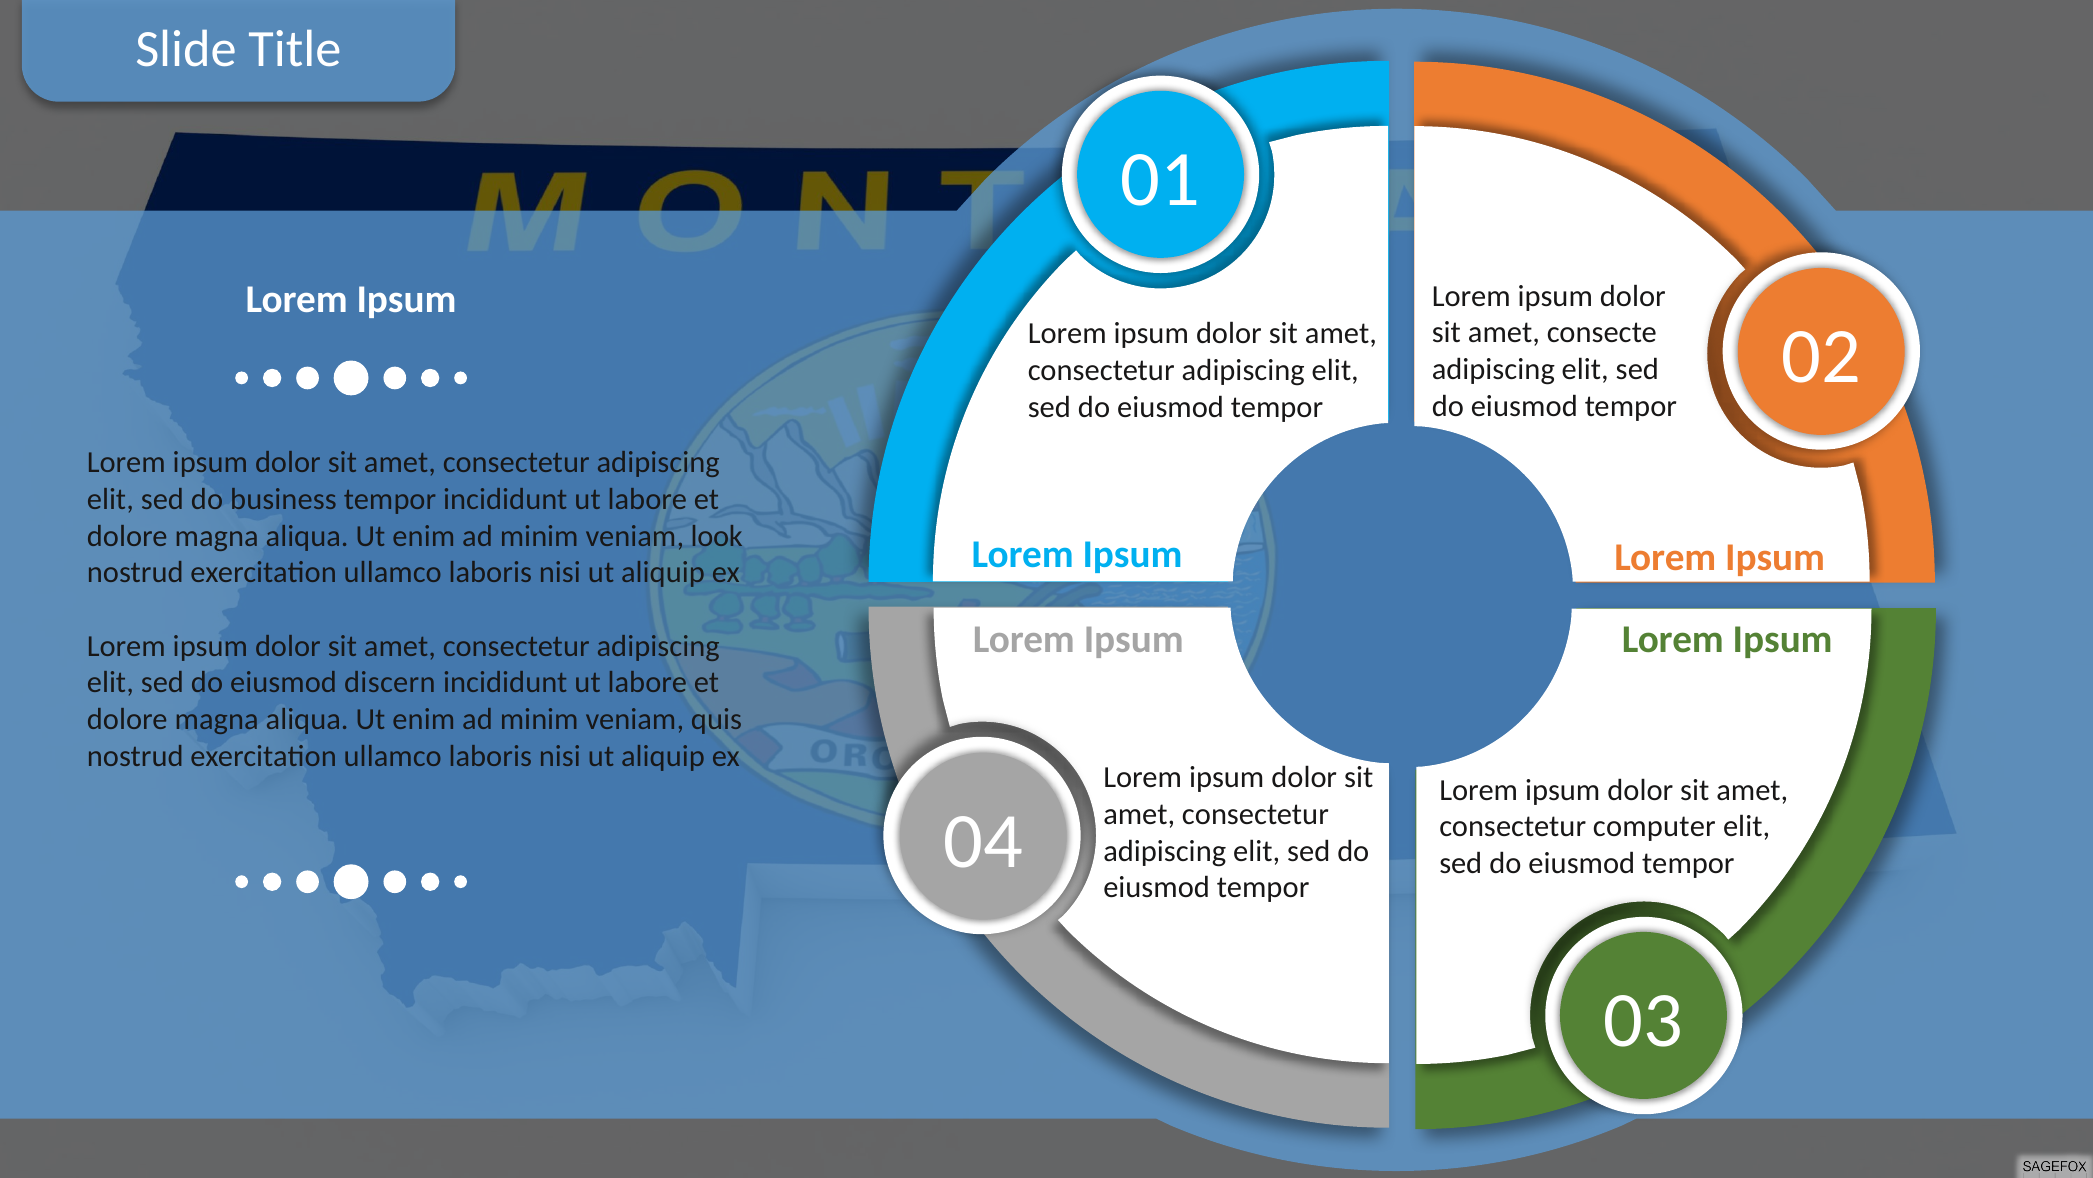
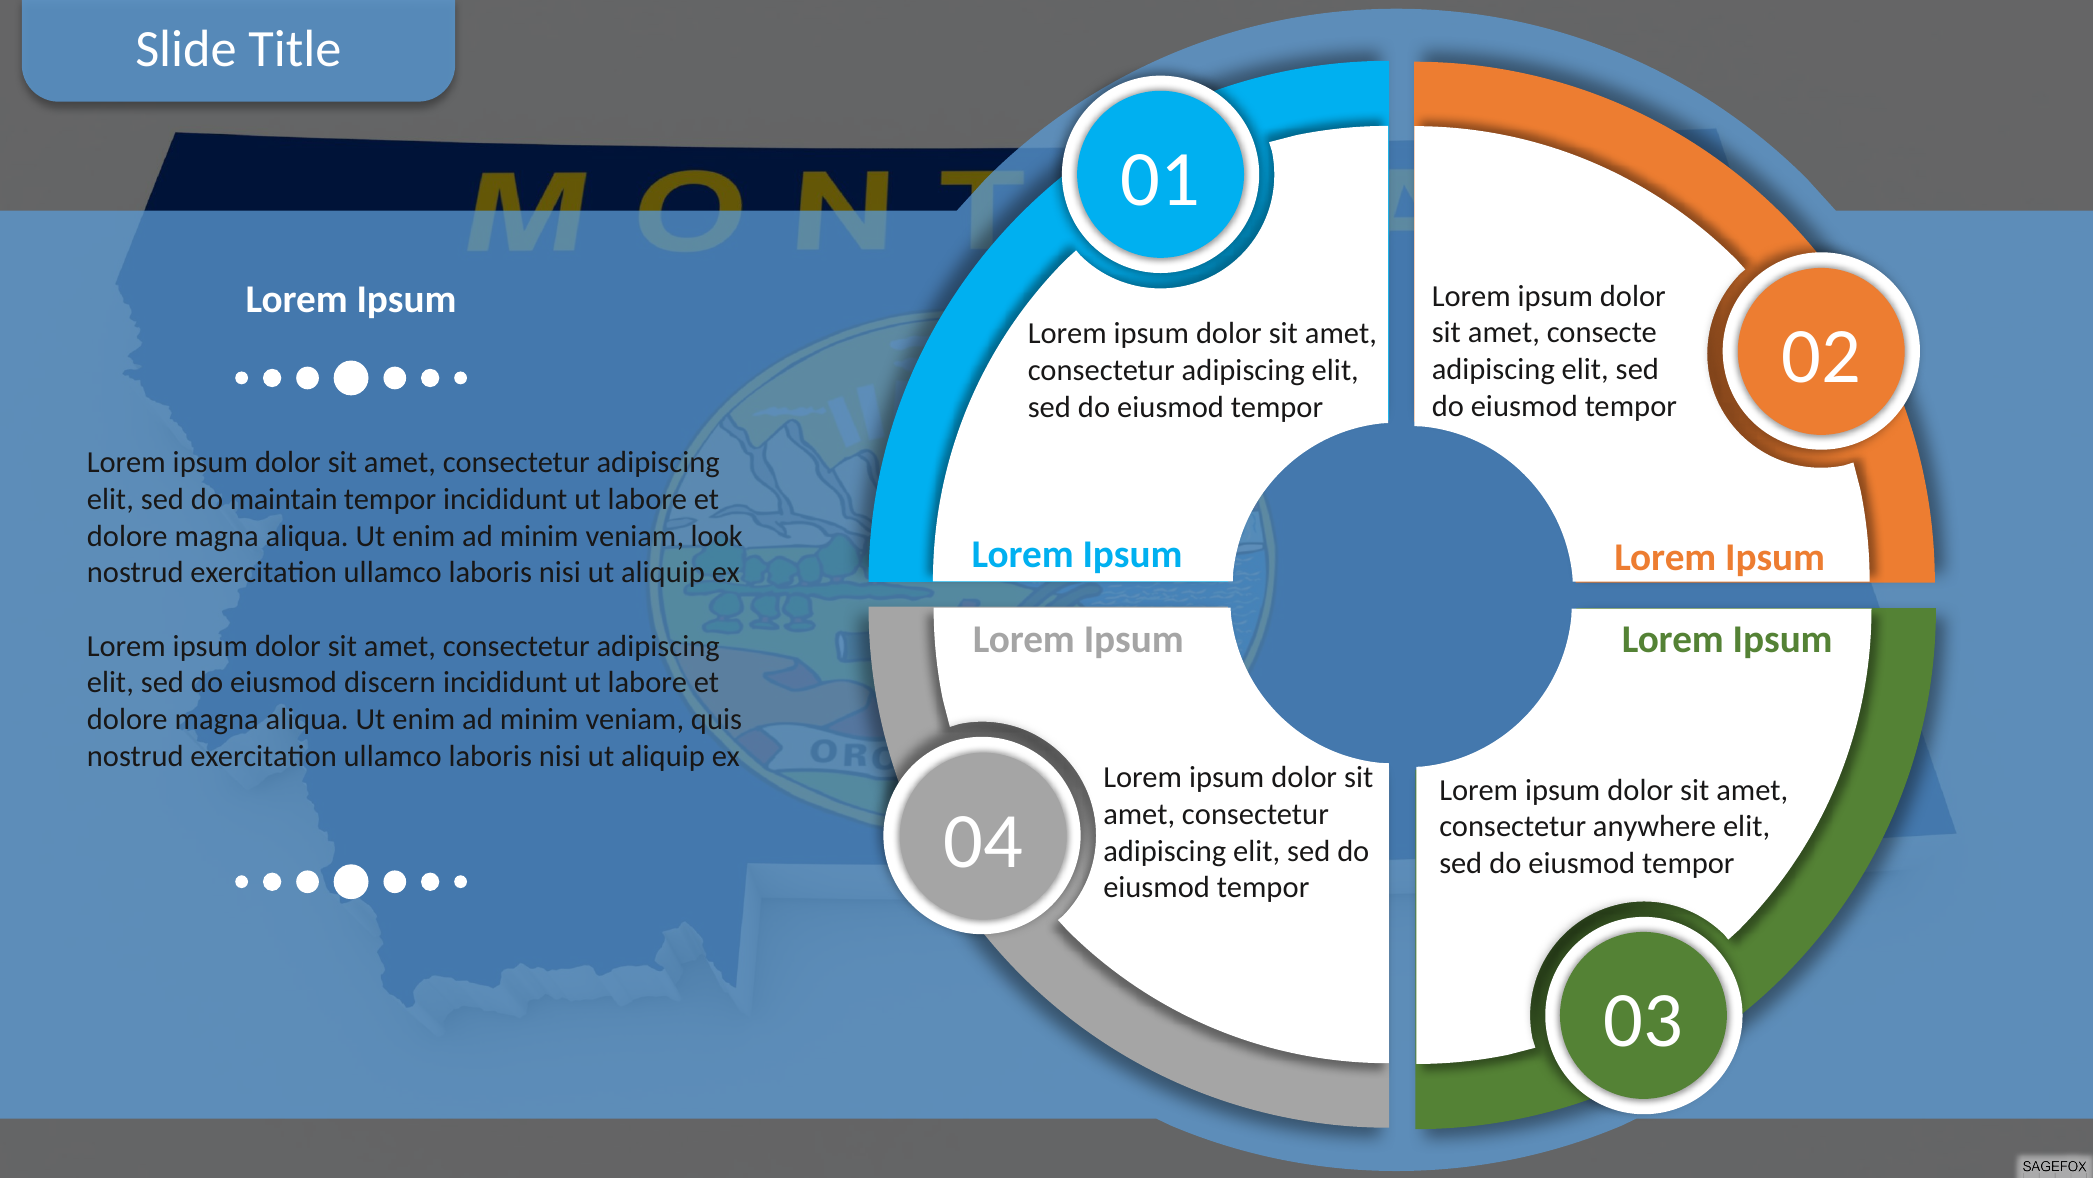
business: business -> maintain
computer: computer -> anywhere
